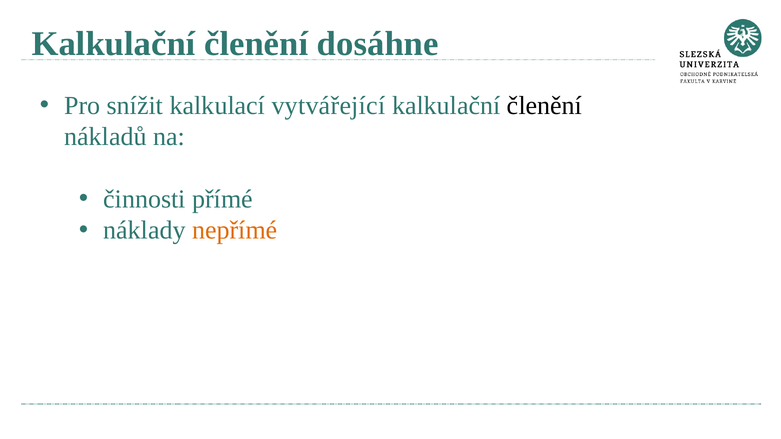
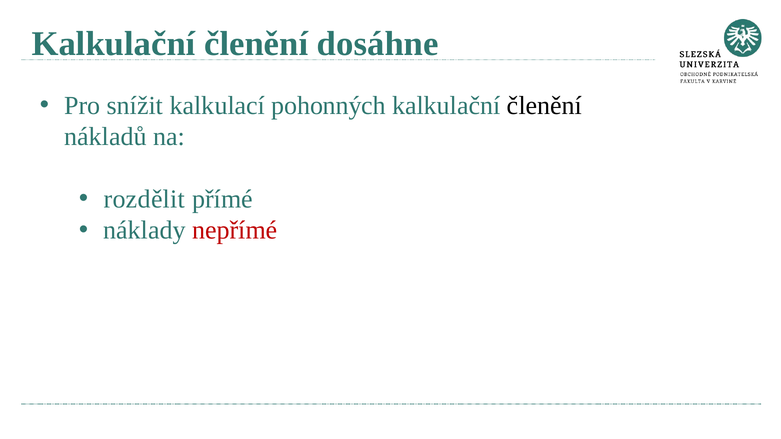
vytvářející: vytvářející -> pohonných
činnosti: činnosti -> rozdělit
nepřímé colour: orange -> red
